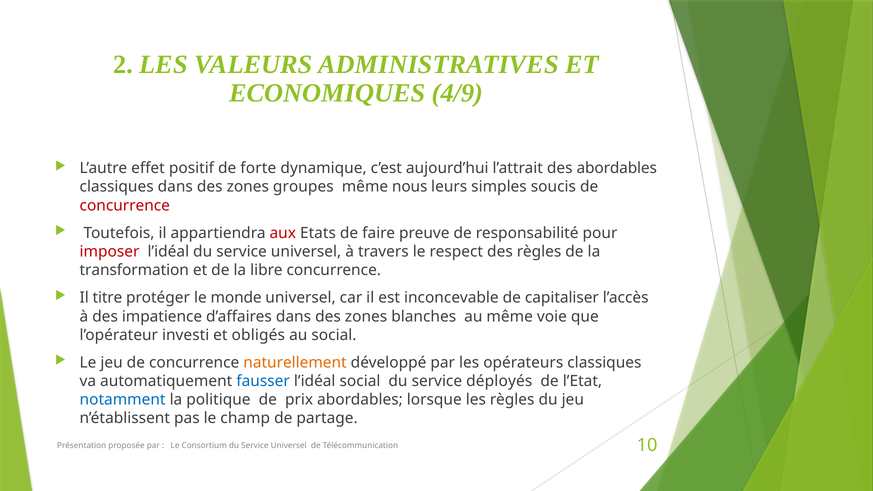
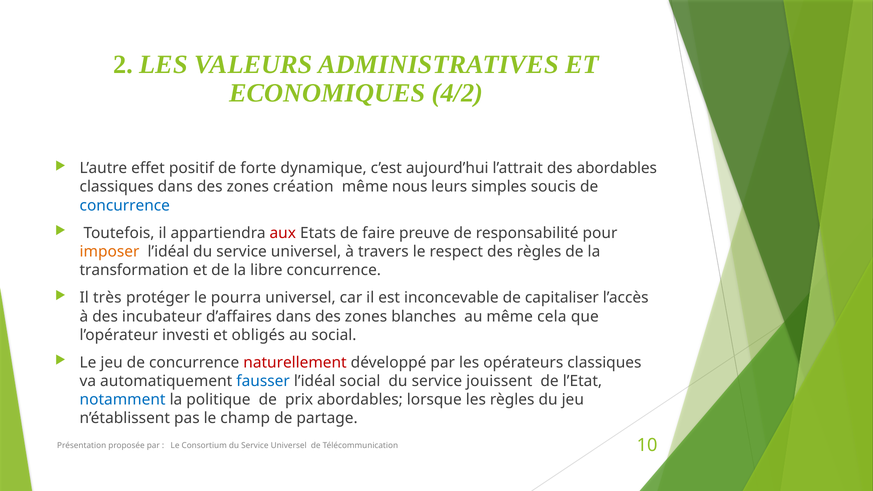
4/9: 4/9 -> 4/2
groupes: groupes -> création
concurrence at (125, 205) colour: red -> blue
imposer colour: red -> orange
titre: titre -> très
monde: monde -> pourra
impatience: impatience -> incubateur
voie: voie -> cela
naturellement colour: orange -> red
déployés: déployés -> jouissent
